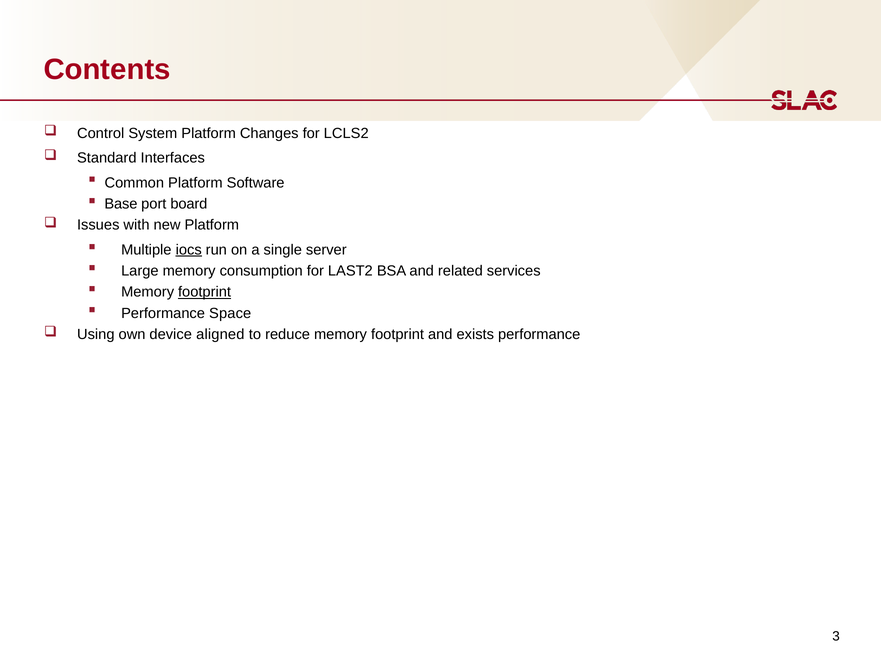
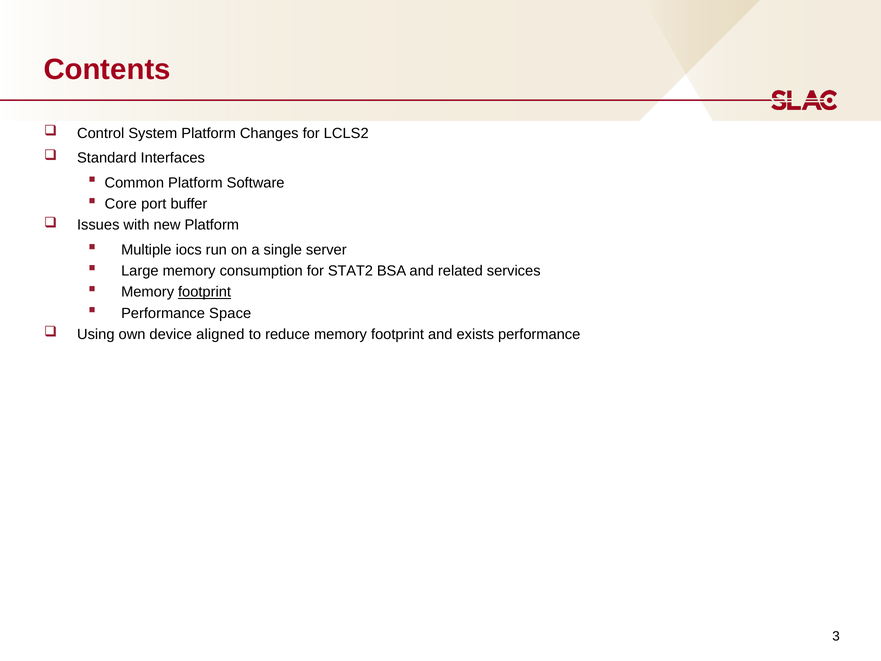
Base: Base -> Core
board: board -> buffer
iocs underline: present -> none
LAST2: LAST2 -> STAT2
